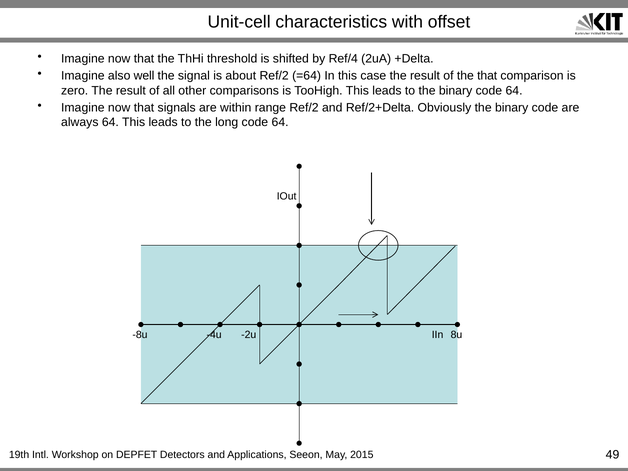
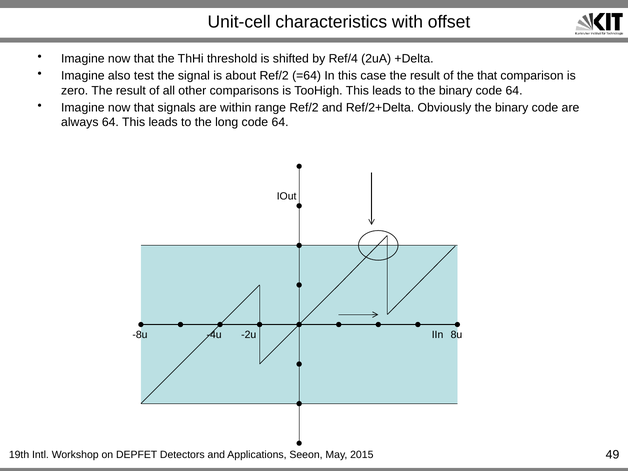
well: well -> test
